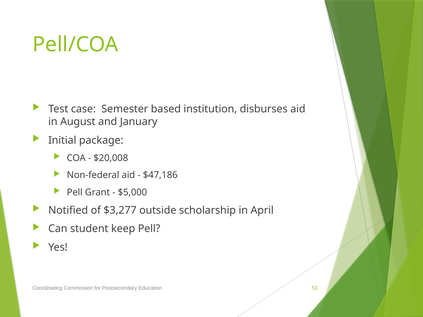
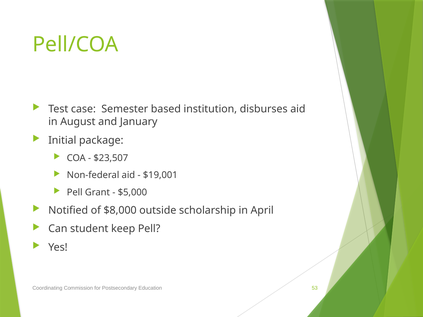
$20,008: $20,008 -> $23,507
$47,186: $47,186 -> $19,001
$3,277: $3,277 -> $8,000
